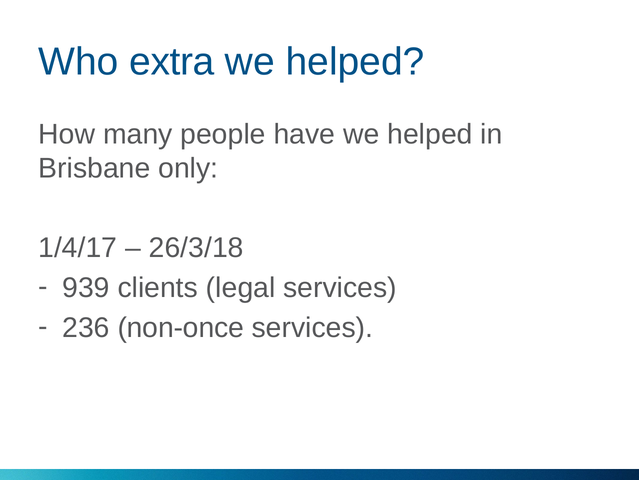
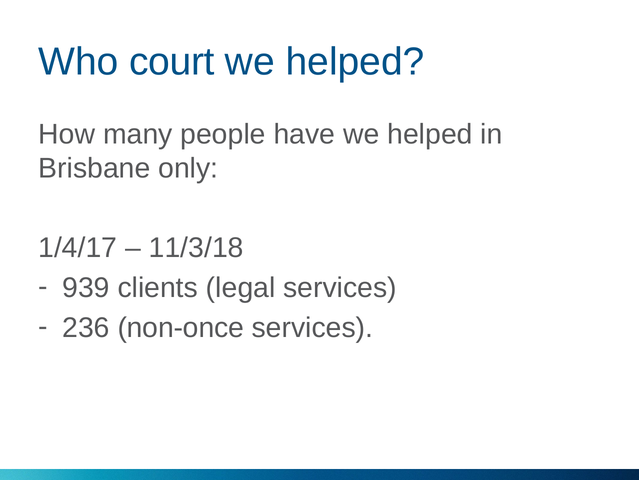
extra: extra -> court
26/3/18: 26/3/18 -> 11/3/18
